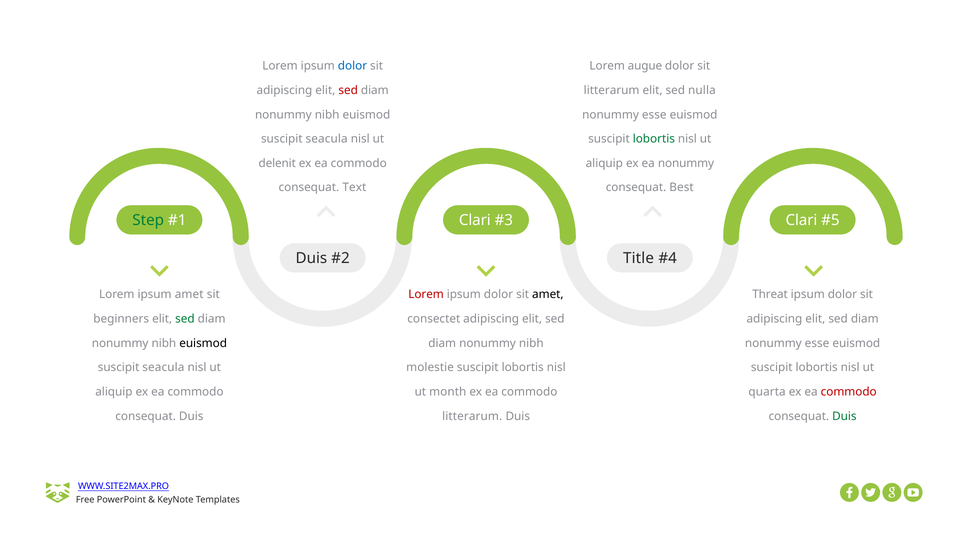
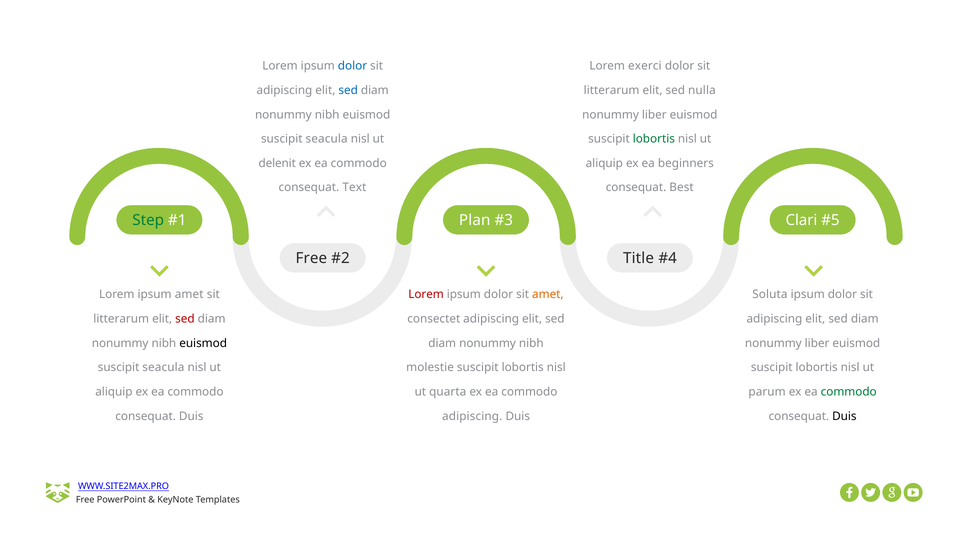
augue: augue -> exerci
sed at (348, 90) colour: red -> blue
esse at (654, 115): esse -> liber
ea nonummy: nonummy -> beginners
Clari at (475, 220): Clari -> Plan
Duis at (311, 258): Duis -> Free
amet at (548, 294) colour: black -> orange
Threat: Threat -> Soluta
beginners at (121, 319): beginners -> litterarum
sed at (185, 319) colour: green -> red
esse at (817, 343): esse -> liber
month: month -> quarta
quarta: quarta -> parum
commodo at (849, 392) colour: red -> green
litterarum at (472, 416): litterarum -> adipiscing
Duis at (844, 416) colour: green -> black
